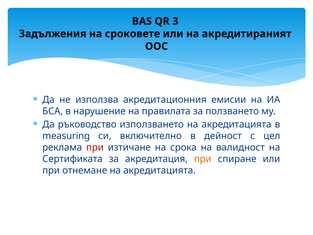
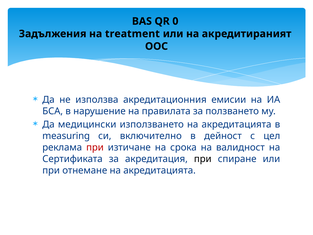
3: 3 -> 0
сроковете: сроковете -> treatment
ръководство: ръководство -> медицински
при at (203, 159) colour: orange -> black
